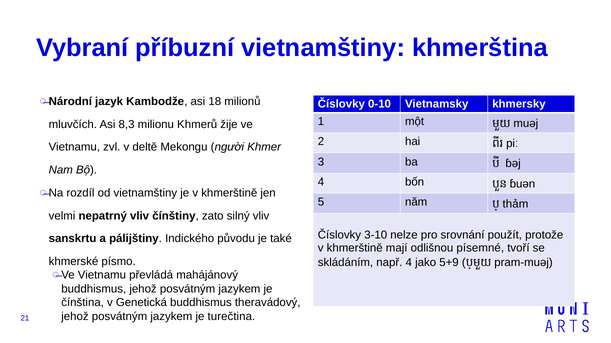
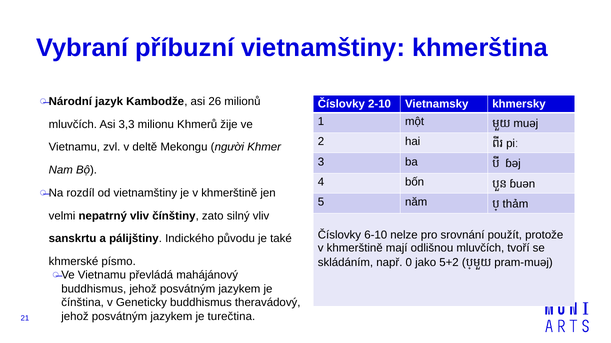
18: 18 -> 26
0-10: 0-10 -> 2-10
8,3: 8,3 -> 3,3
3-10: 3-10 -> 6-10
odlišnou písemné: písemné -> mluvčích
např 4: 4 -> 0
5+9: 5+9 -> 5+2
Genetická: Genetická -> Geneticky
